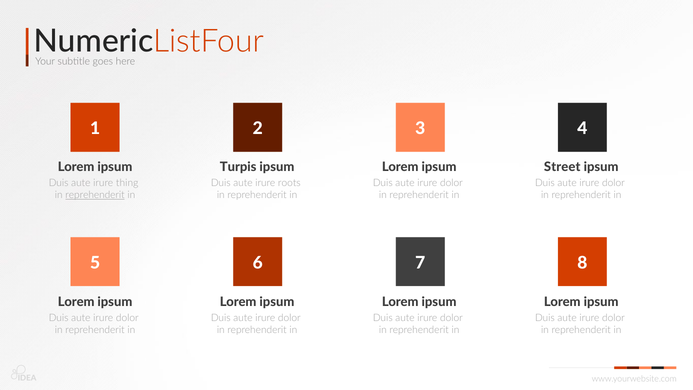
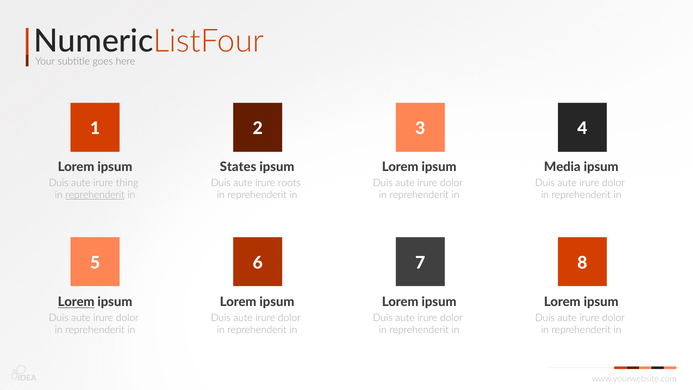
Turpis: Turpis -> States
Street: Street -> Media
Lorem at (76, 302) underline: none -> present
